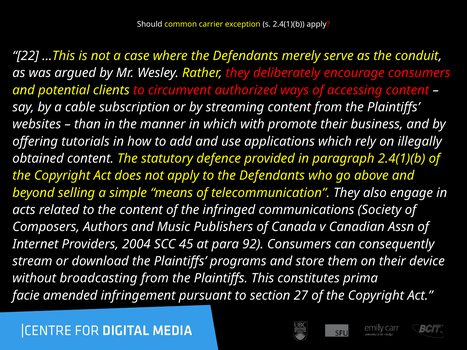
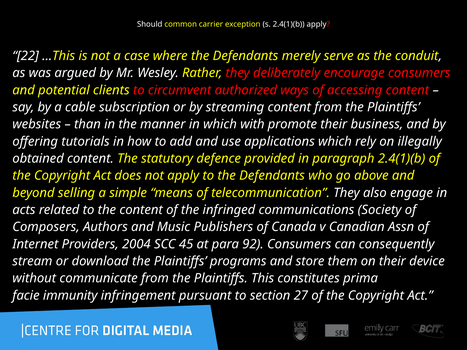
broadcasting: broadcasting -> communicate
amended: amended -> immunity
